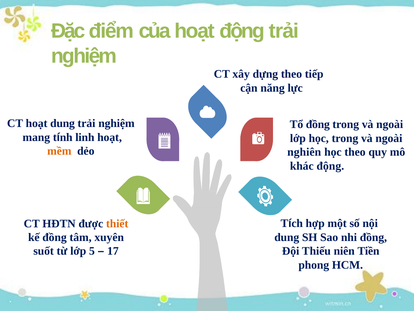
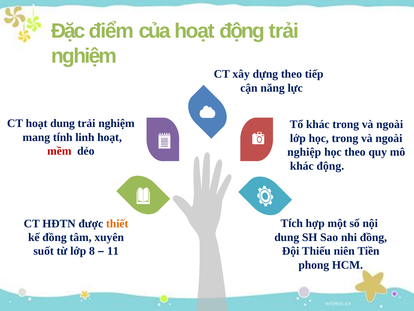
Tổ đồng: đồng -> khác
mềm colour: orange -> red
nghiên: nghiên -> nghiệp
5: 5 -> 8
17: 17 -> 11
